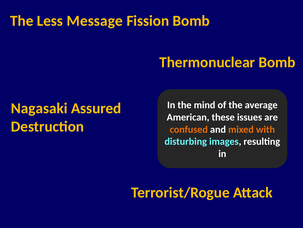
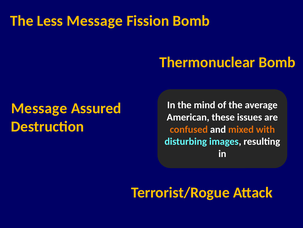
Nagasaki at (39, 108): Nagasaki -> Message
